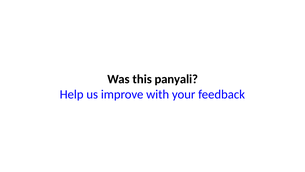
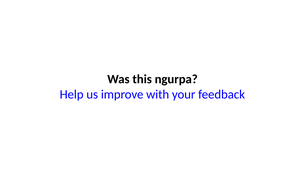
panyali: panyali -> ngurpa
